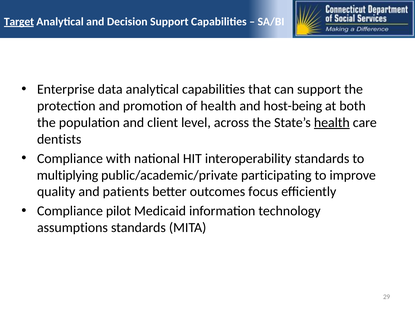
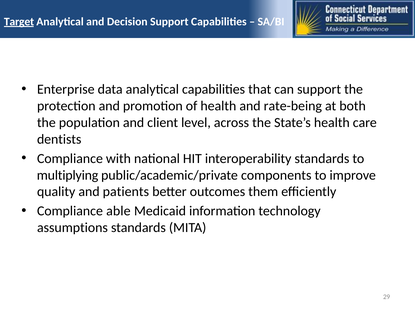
host-being: host-being -> rate-being
health at (332, 123) underline: present -> none
participating: participating -> components
focus: focus -> them
pilot: pilot -> able
